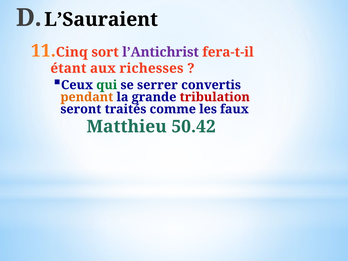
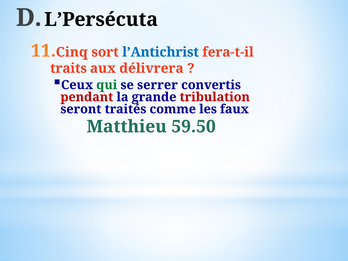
L’Sauraient: L’Sauraient -> L’Persécuta
l’Antichrist colour: purple -> blue
étant: étant -> traits
richesses: richesses -> délivrera
pendant colour: orange -> red
50.42: 50.42 -> 59.50
